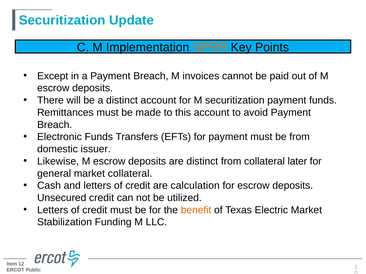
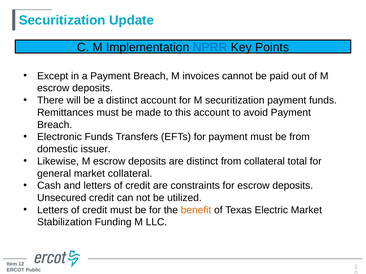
NPRR colour: orange -> blue
later: later -> total
calculation: calculation -> constraints
